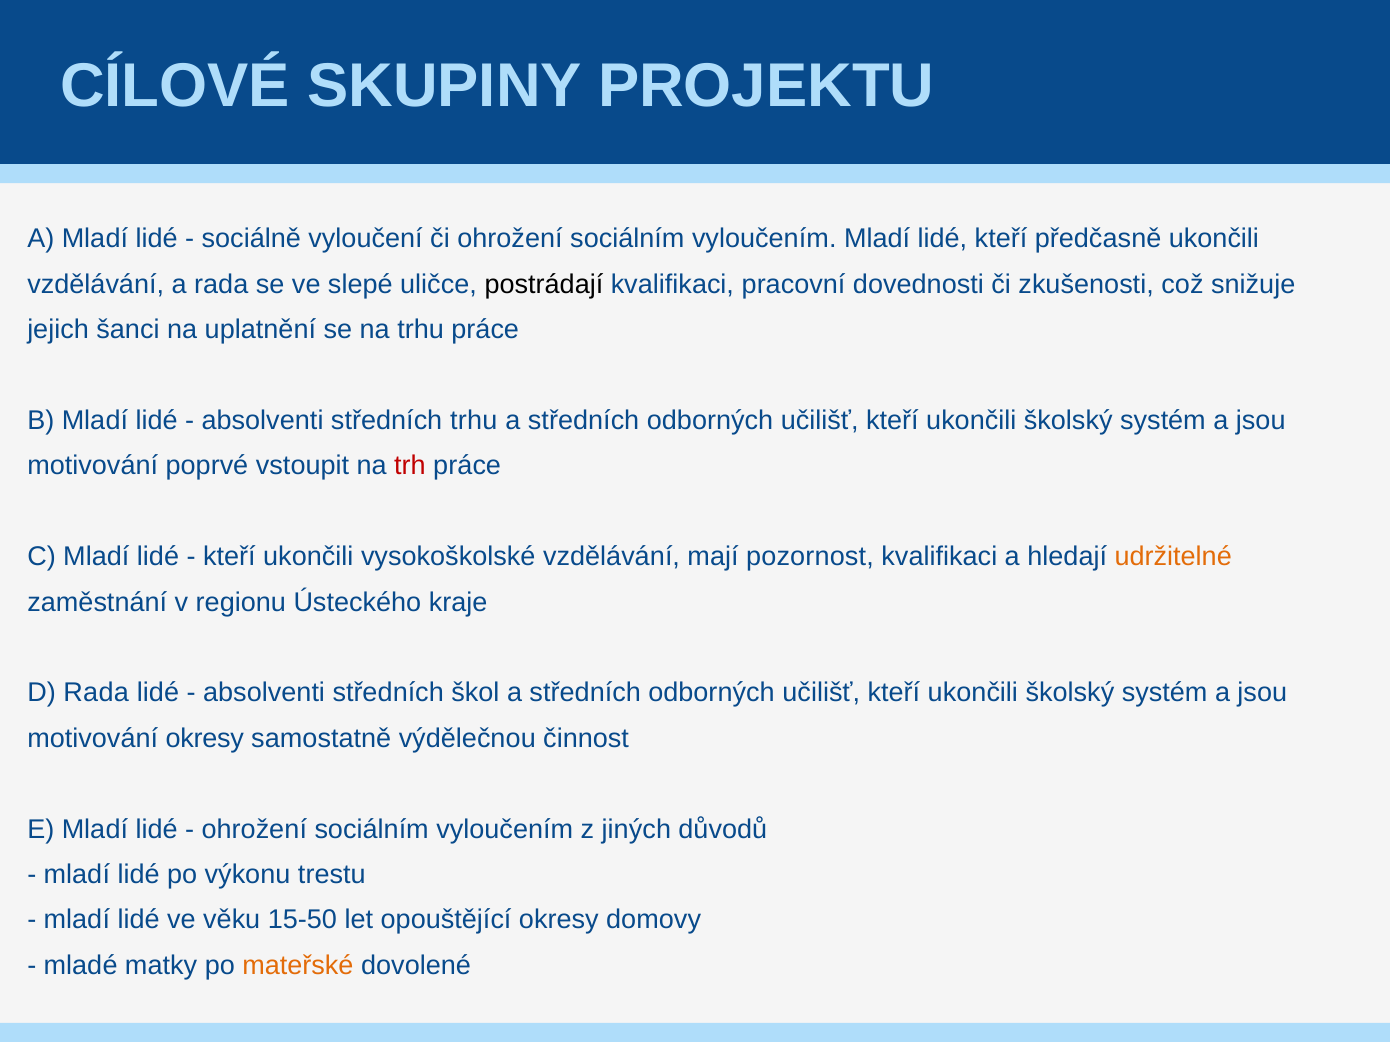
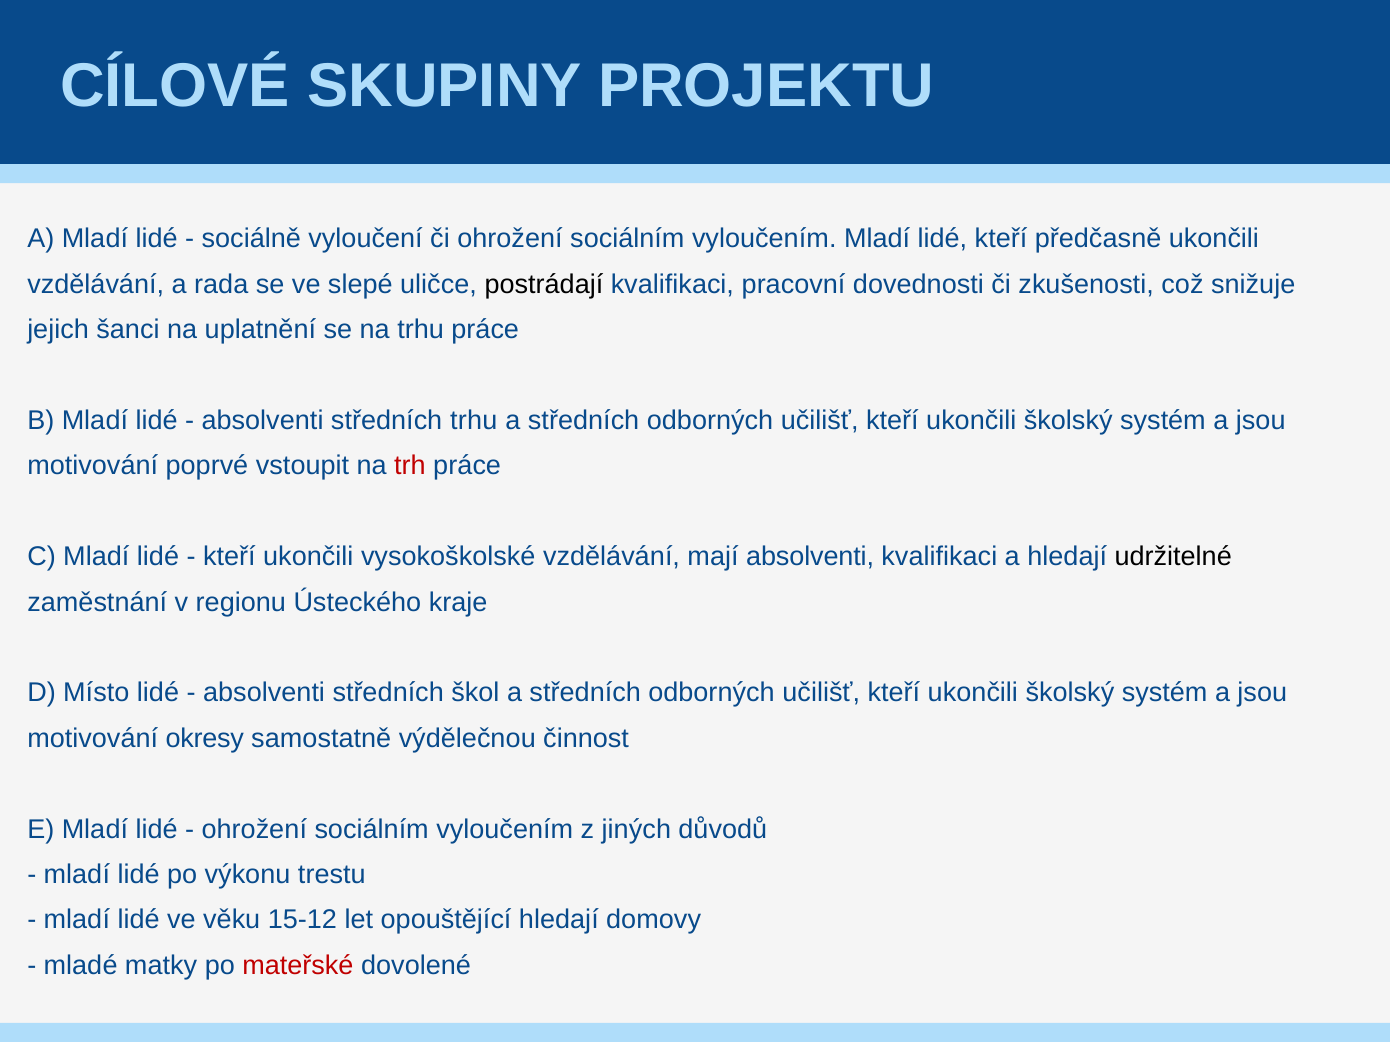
mají pozornost: pozornost -> absolventi
udržitelné colour: orange -> black
D Rada: Rada -> Místo
15-50: 15-50 -> 15-12
opouštějící okresy: okresy -> hledají
mateřské colour: orange -> red
